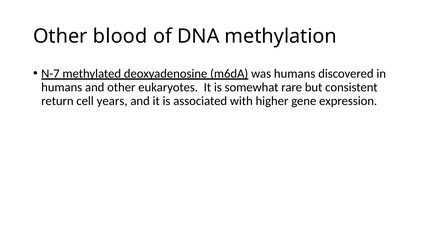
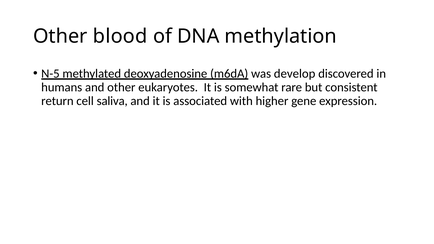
N-7: N-7 -> N-5
was humans: humans -> develop
years: years -> saliva
